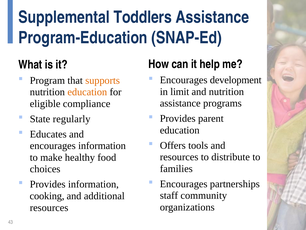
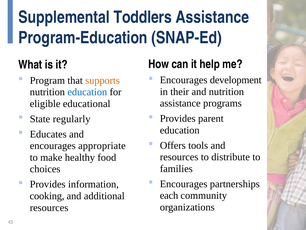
limit: limit -> their
education at (87, 92) colour: orange -> blue
compliance: compliance -> educational
encourages information: information -> appropriate
staff: staff -> each
